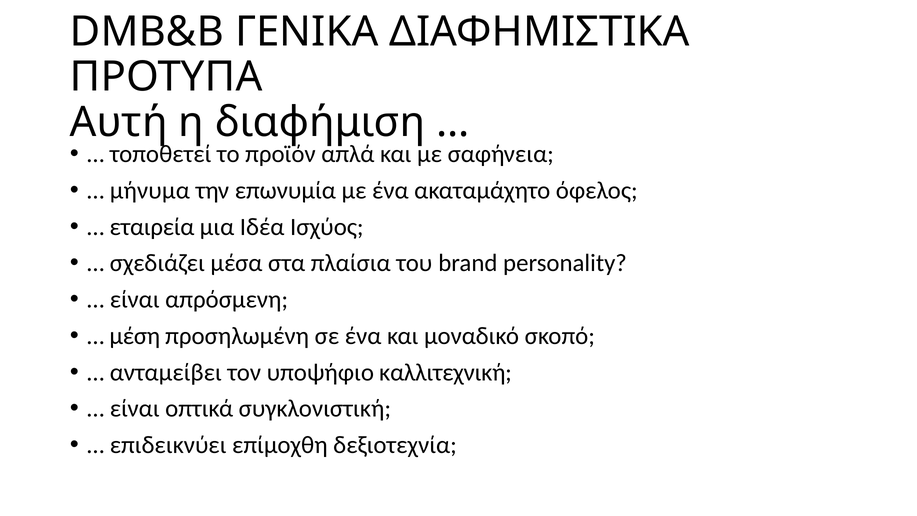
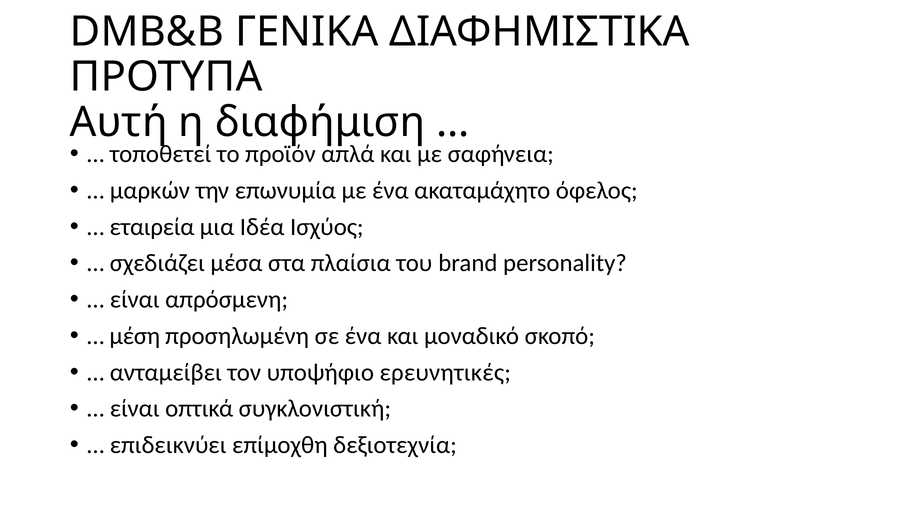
μήνυμα: μήνυμα -> μαρκών
καλλιτεχνική: καλλιτεχνική -> ερευνητικές
